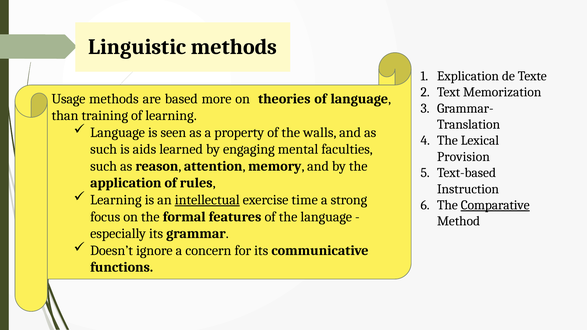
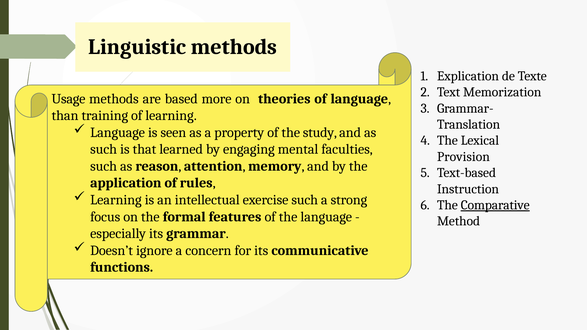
walls: walls -> study
aids: aids -> that
intellectual underline: present -> none
exercise time: time -> such
